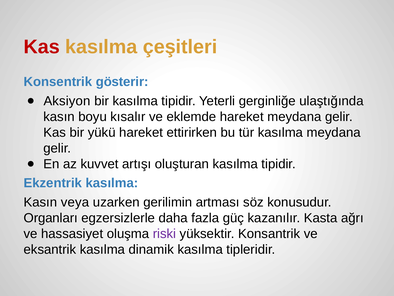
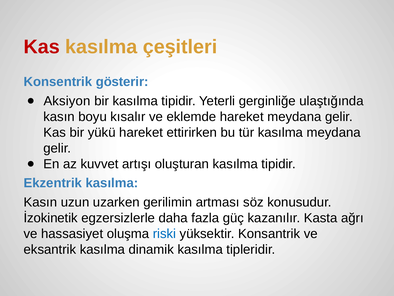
veya: veya -> uzun
Organları: Organları -> İzokinetik
riski colour: purple -> blue
